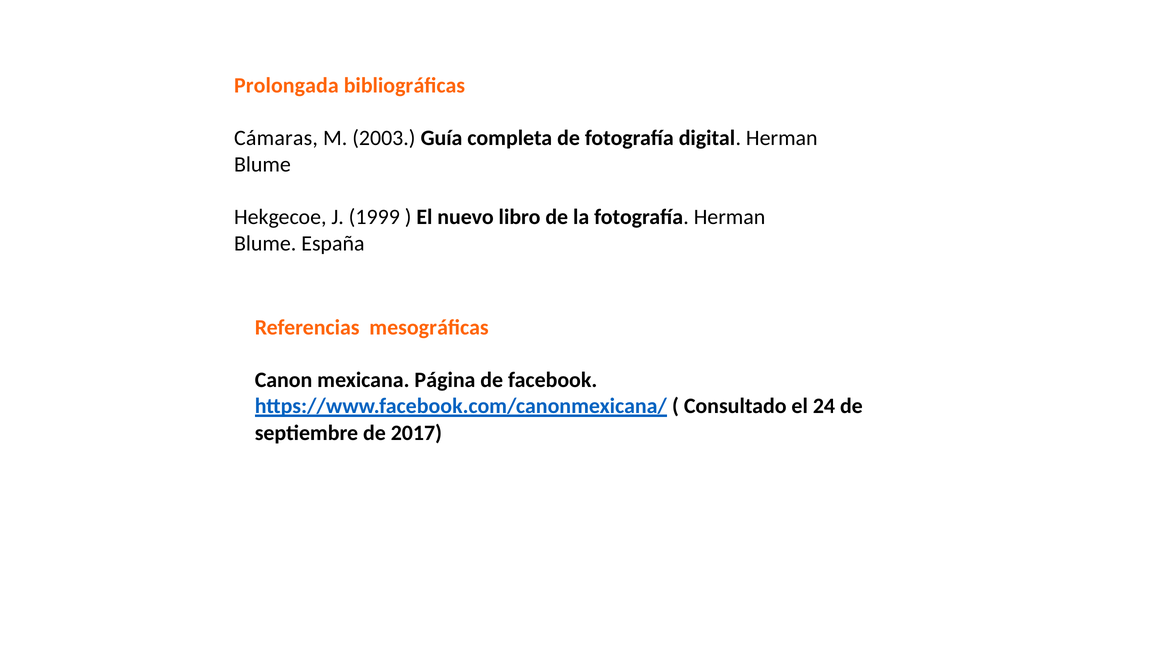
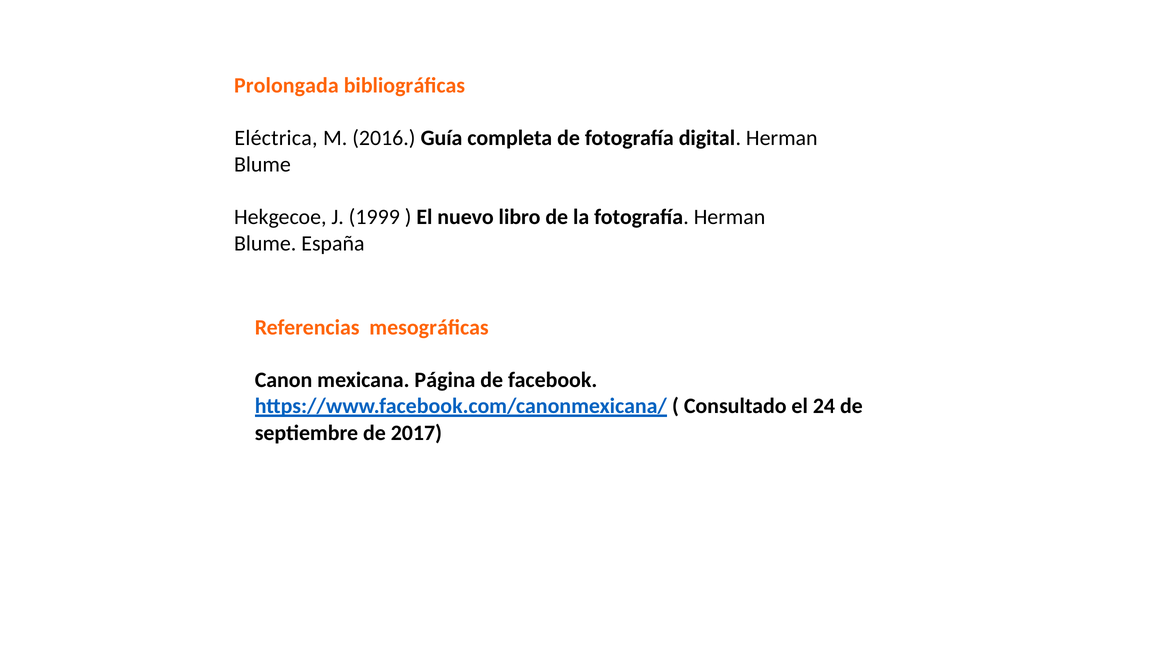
Cámaras: Cámaras -> Eléctrica
2003: 2003 -> 2016
